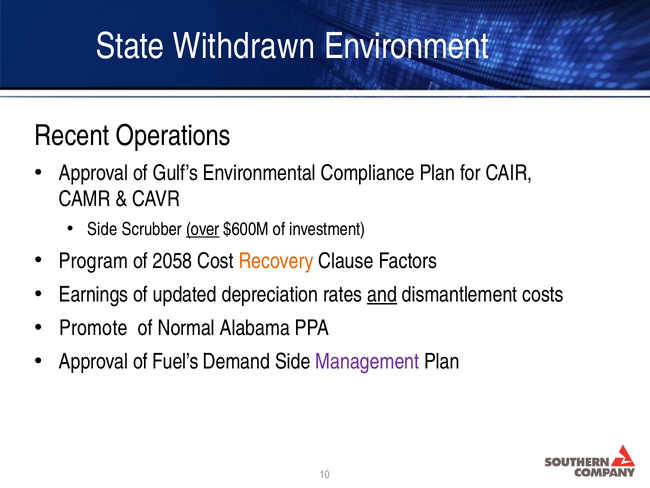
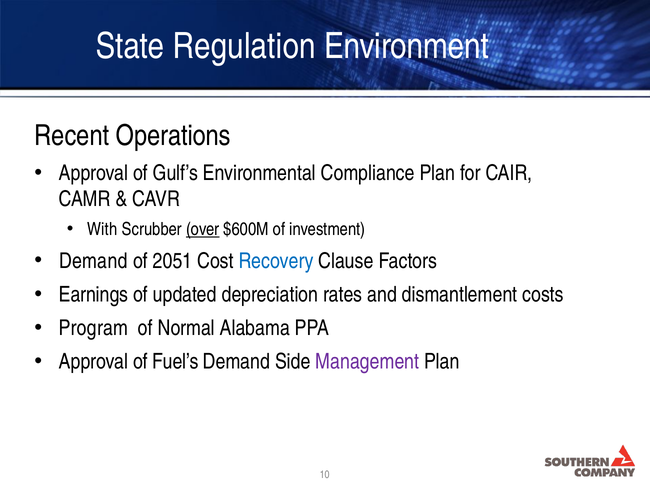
Withdrawn: Withdrawn -> Regulation
Side at (102, 229): Side -> With
Program at (93, 261): Program -> Demand
2058: 2058 -> 2051
Recovery colour: orange -> blue
and underline: present -> none
Promote: Promote -> Program
